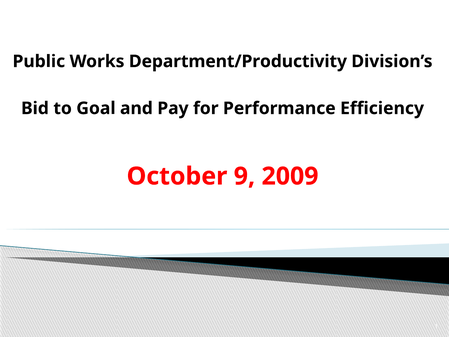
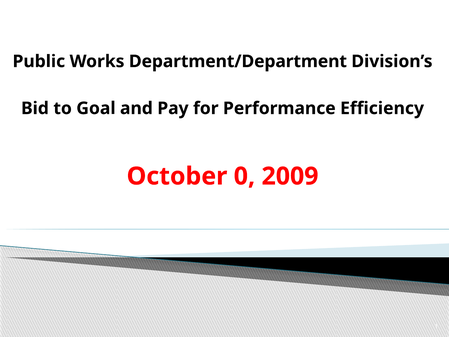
Department/Productivity: Department/Productivity -> Department/Department
9: 9 -> 0
